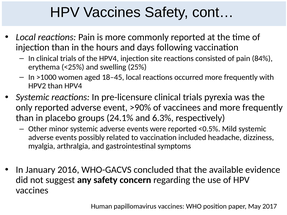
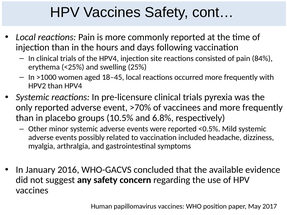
>90%: >90% -> >70%
24.1%: 24.1% -> 10.5%
6.3%: 6.3% -> 6.8%
